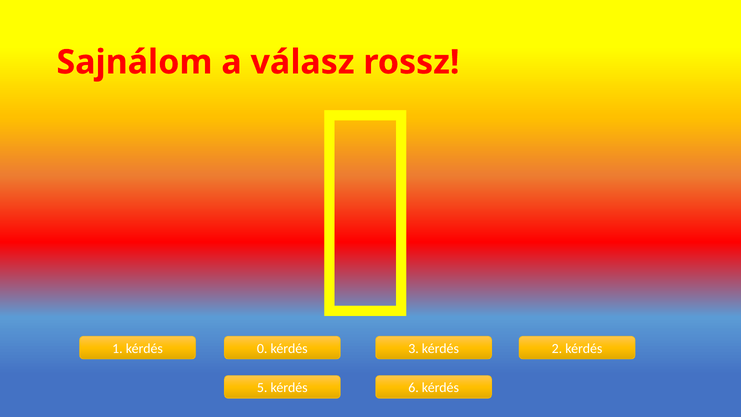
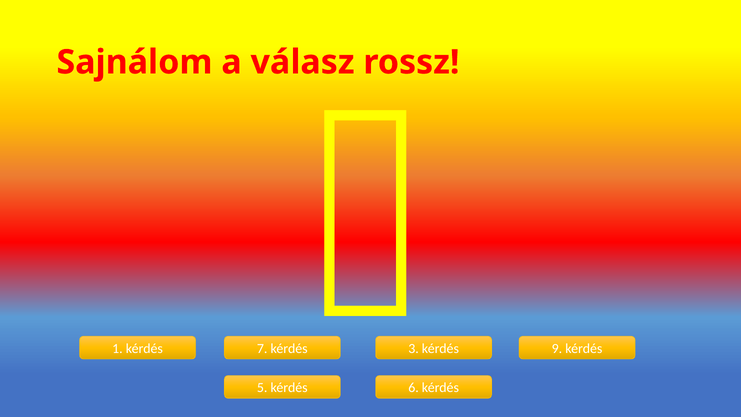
0: 0 -> 7
2: 2 -> 9
